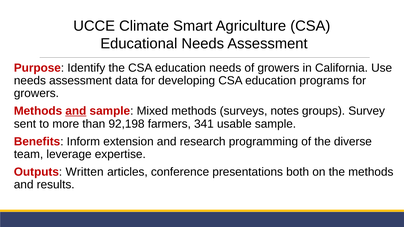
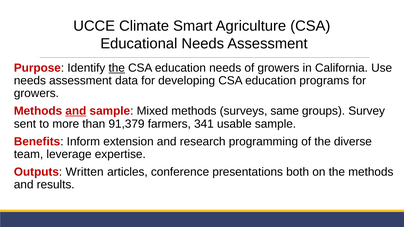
the at (117, 68) underline: none -> present
notes: notes -> same
92,198: 92,198 -> 91,379
